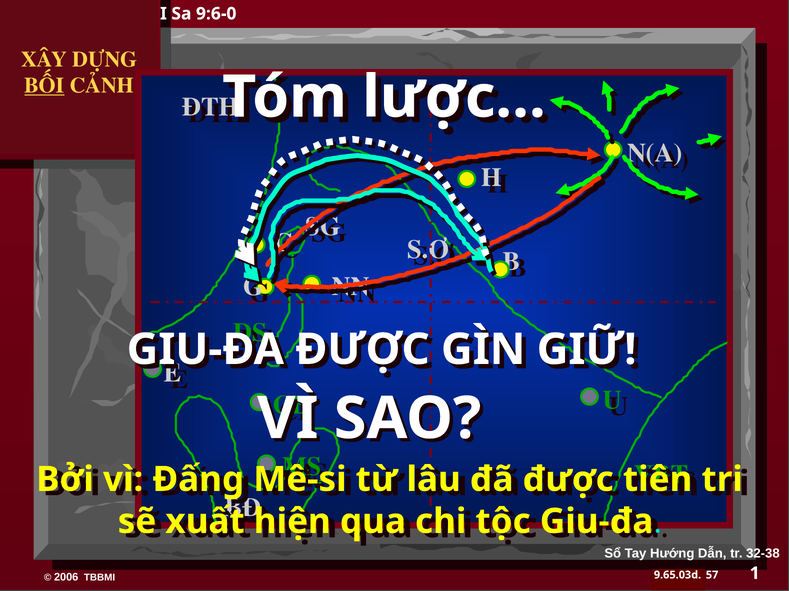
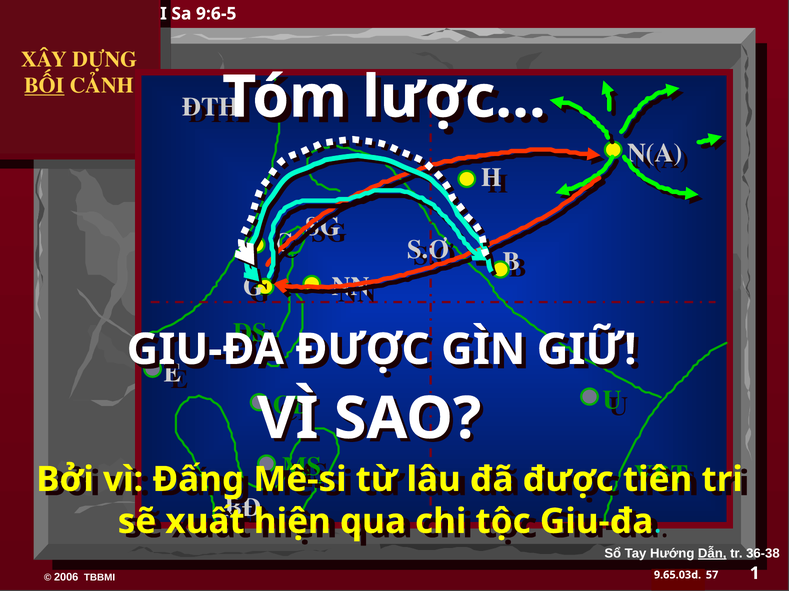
9:6-0: 9:6-0 -> 9:6-5
Dẫn underline: none -> present
32-38: 32-38 -> 36-38
